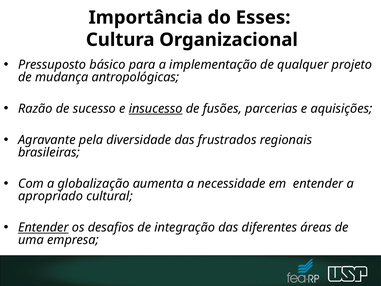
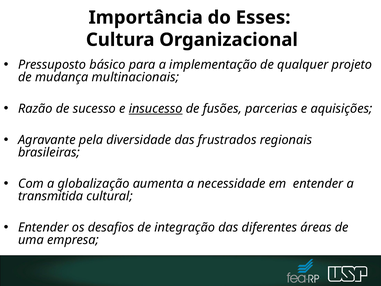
antropológicas: antropológicas -> multinacionais
apropriado: apropriado -> transmitida
Entender at (43, 227) underline: present -> none
